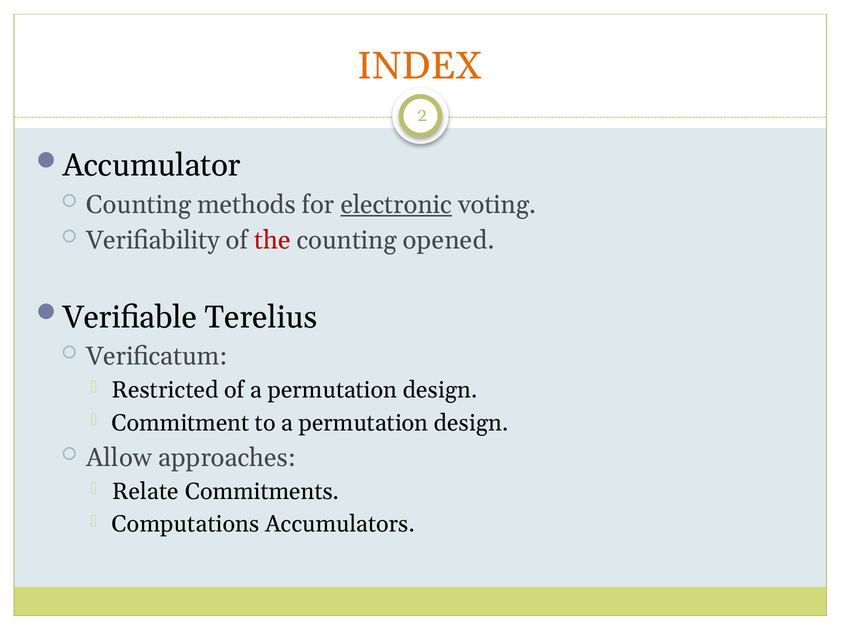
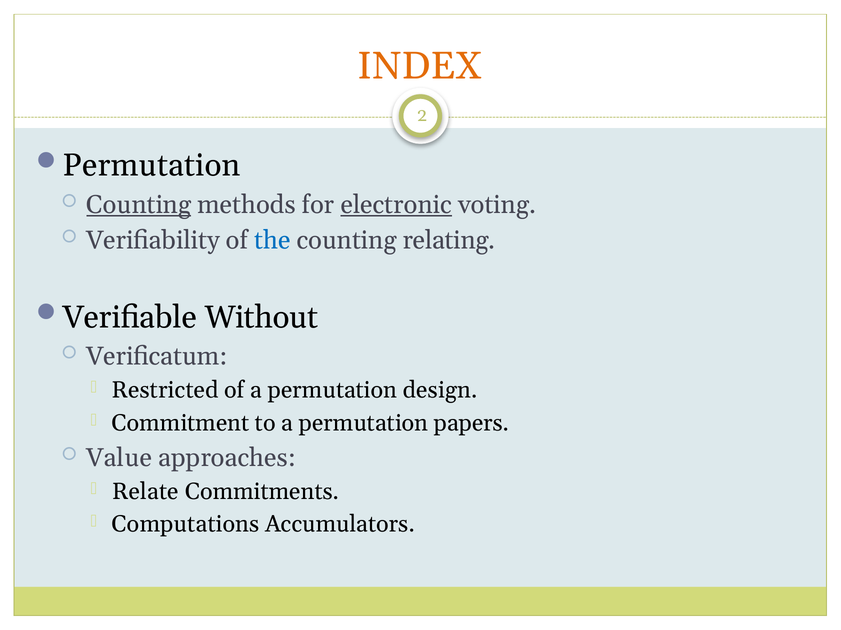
Accumulator at (152, 166): Accumulator -> Permutation
Counting at (139, 205) underline: none -> present
the colour: red -> blue
opened: opened -> relating
Terelius: Terelius -> Without
to a permutation design: design -> papers
Allow: Allow -> Value
